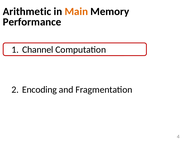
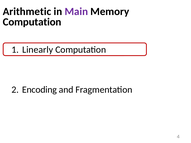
Main colour: orange -> purple
Performance at (32, 22): Performance -> Computation
Channel: Channel -> Linearly
